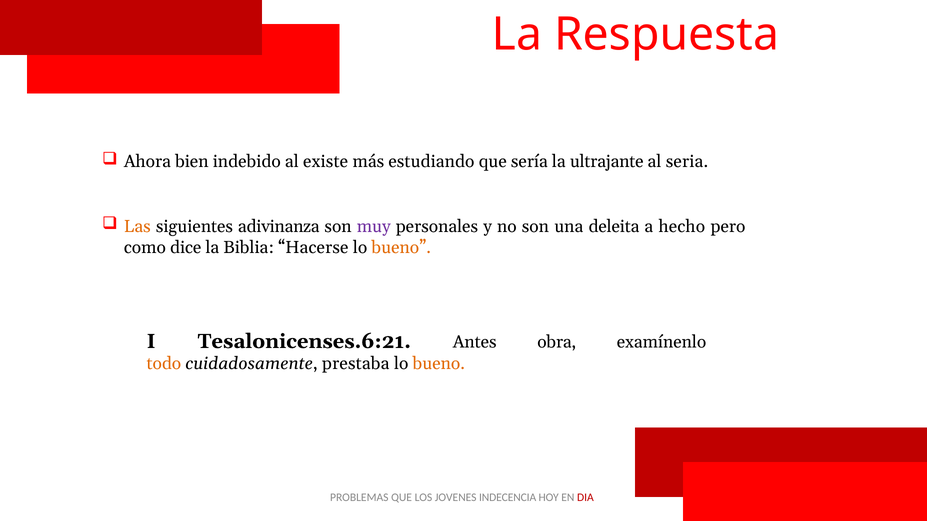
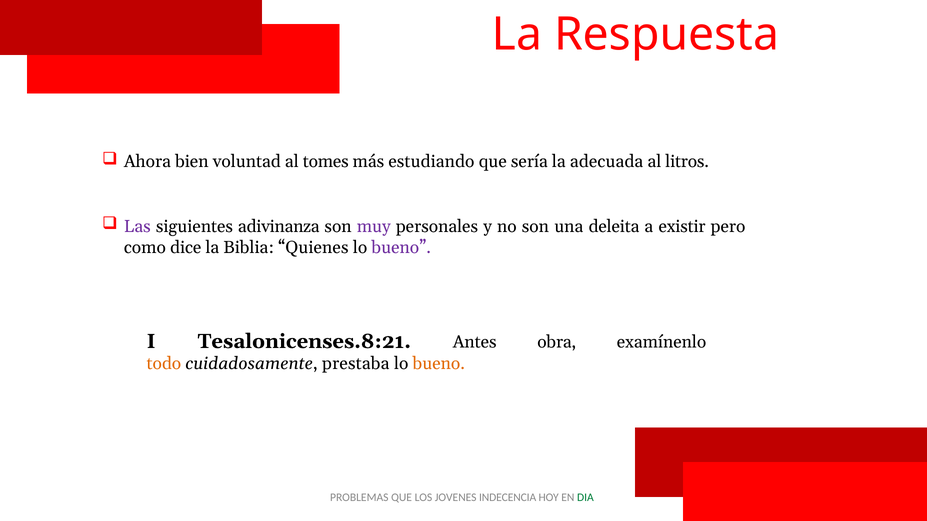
indebido: indebido -> voluntad
existe: existe -> tomes
ultrajante: ultrajante -> adecuada
seria: seria -> litros
Las colour: orange -> purple
hecho: hecho -> existir
Hacerse: Hacerse -> Quienes
bueno at (401, 247) colour: orange -> purple
Tesalonicenses.6:21: Tesalonicenses.6:21 -> Tesalonicenses.8:21
DIA colour: red -> green
